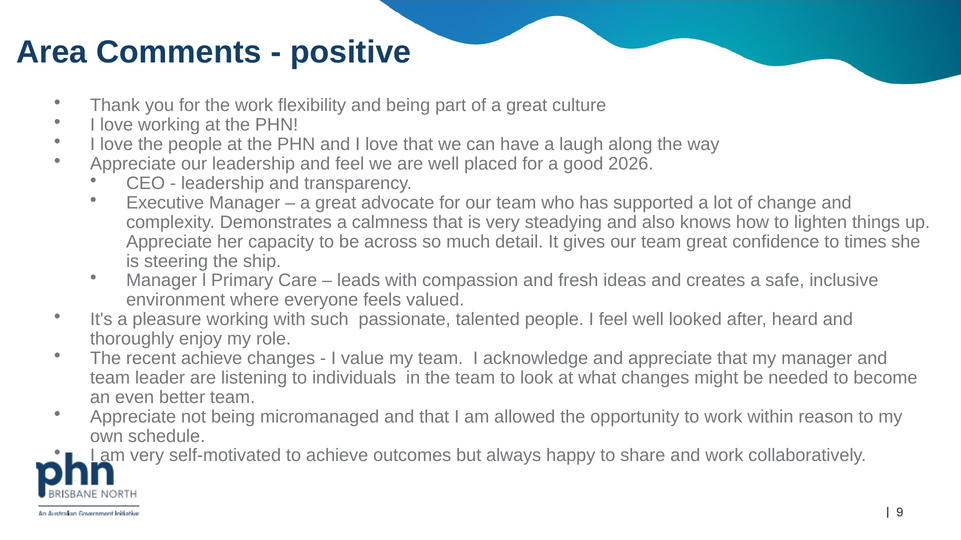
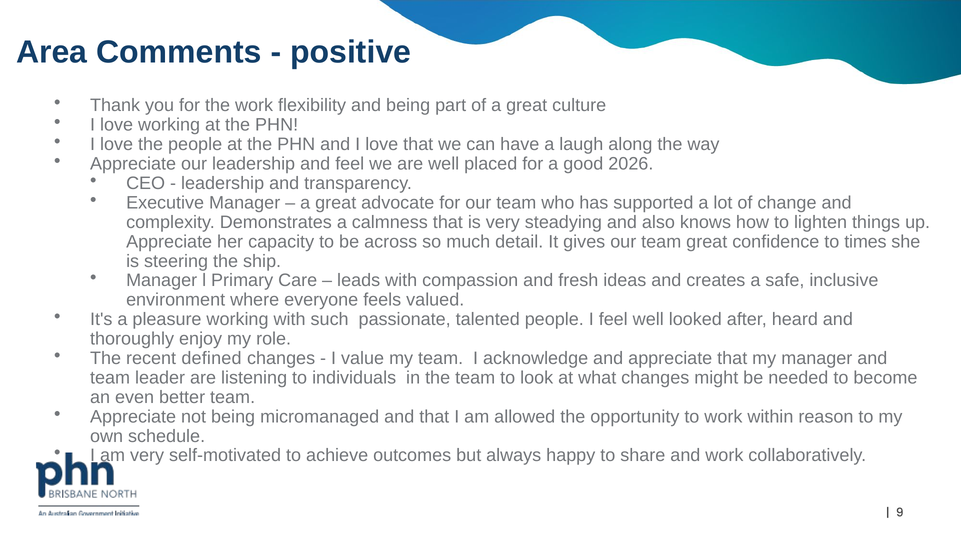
recent achieve: achieve -> defined
